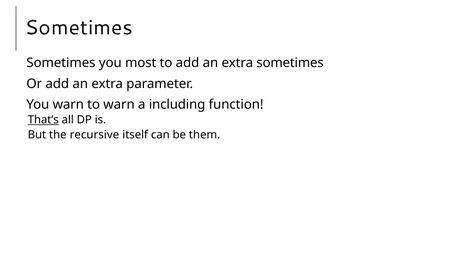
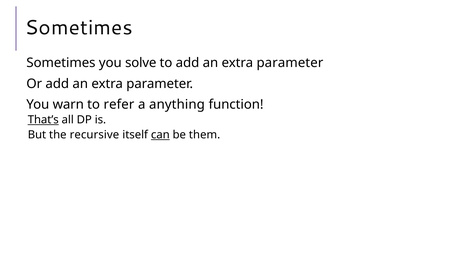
most: most -> solve
sometimes at (290, 63): sometimes -> parameter
to warn: warn -> refer
including: including -> anything
can underline: none -> present
